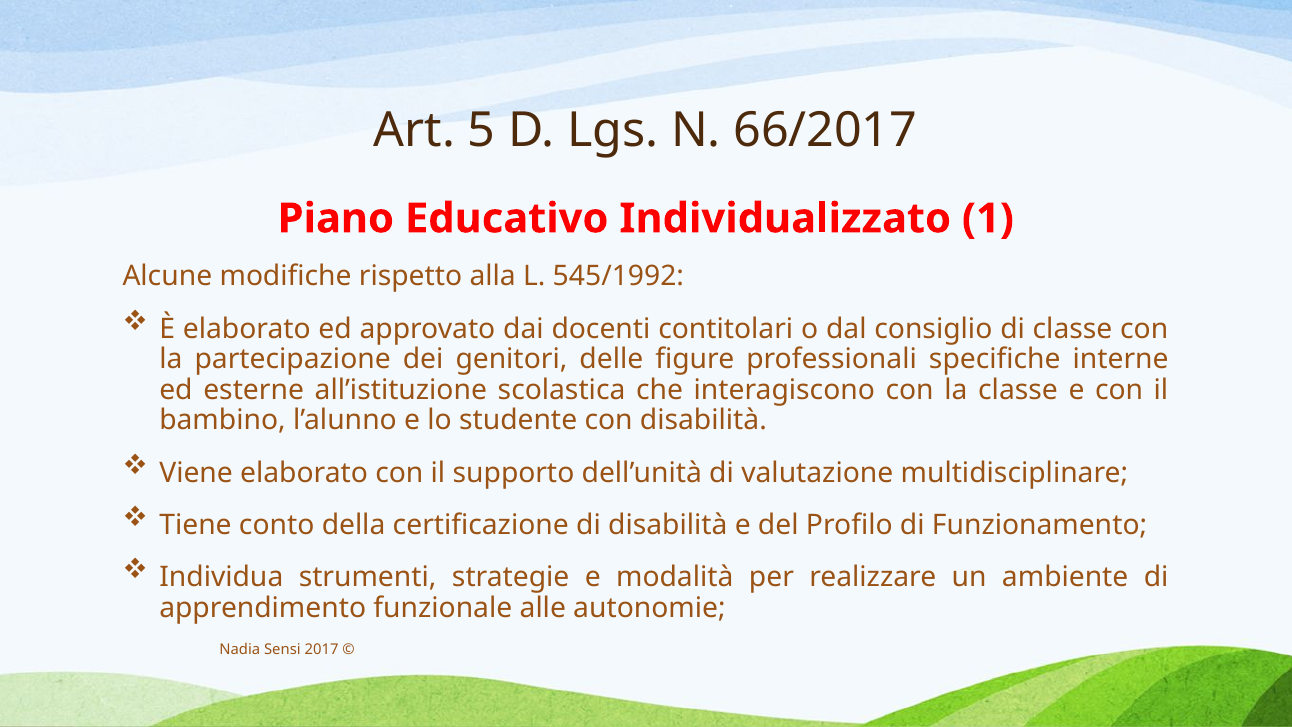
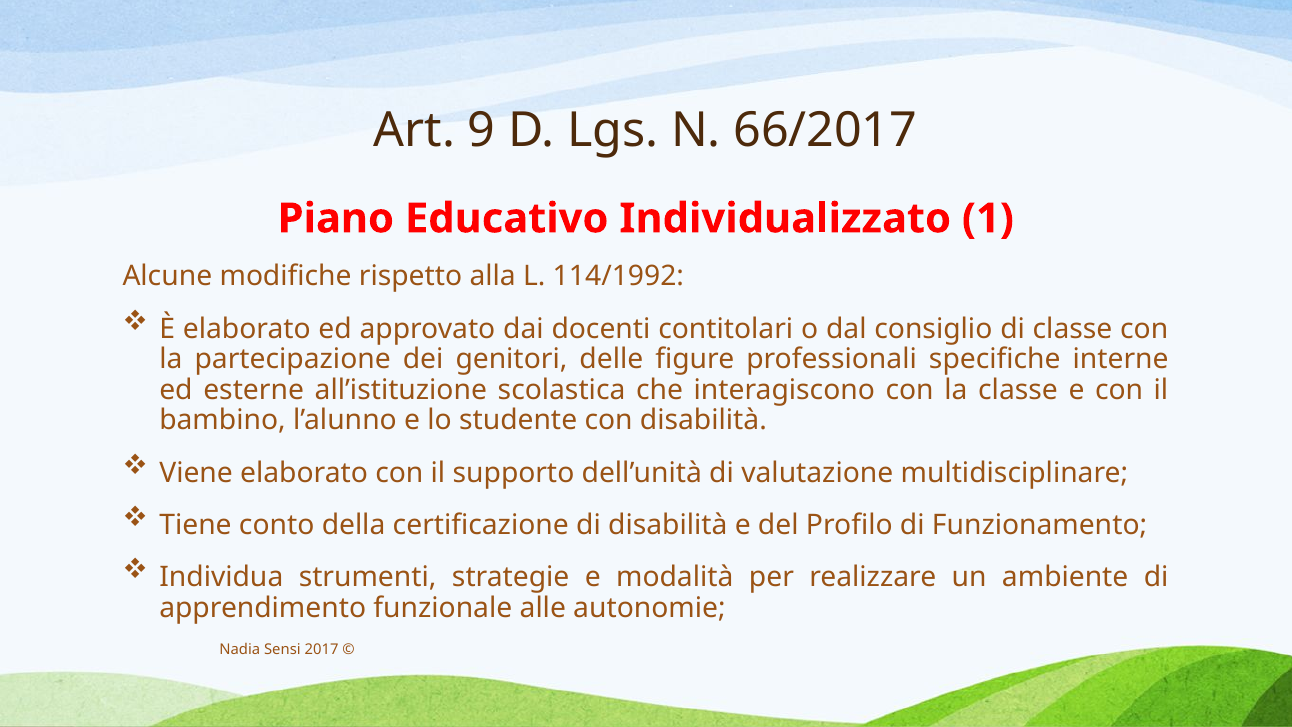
5: 5 -> 9
545/1992: 545/1992 -> 114/1992
